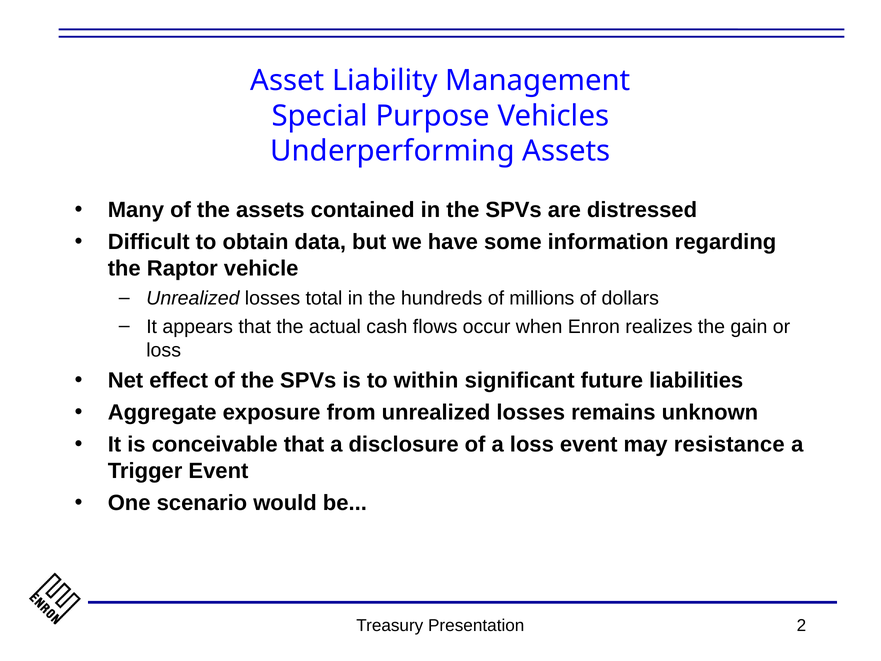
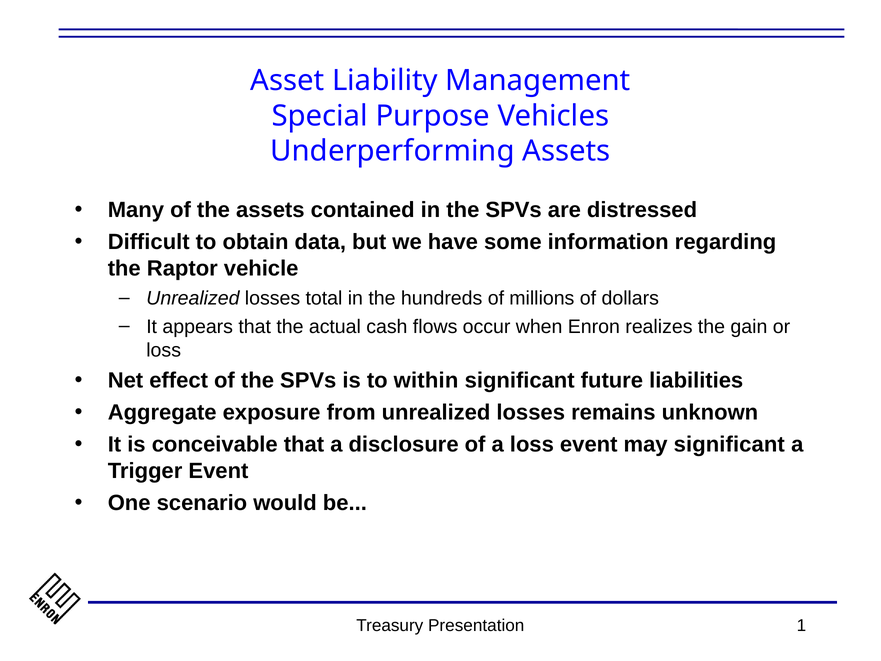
may resistance: resistance -> significant
2: 2 -> 1
